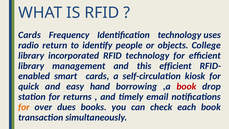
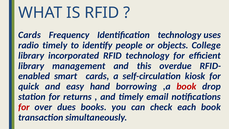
radio return: return -> timely
this efficient: efficient -> overdue
for at (24, 107) colour: orange -> red
